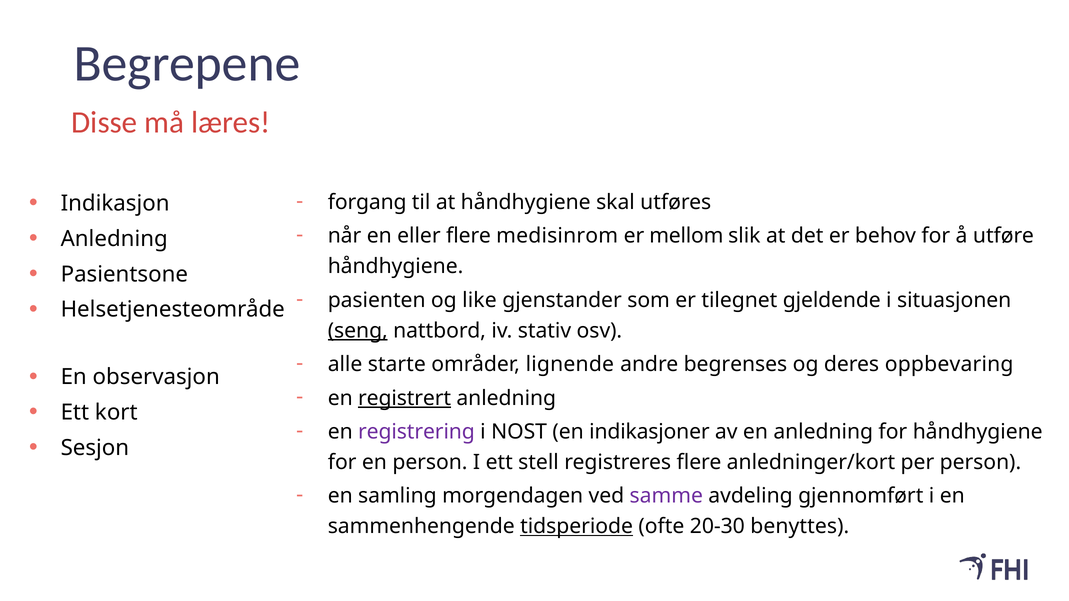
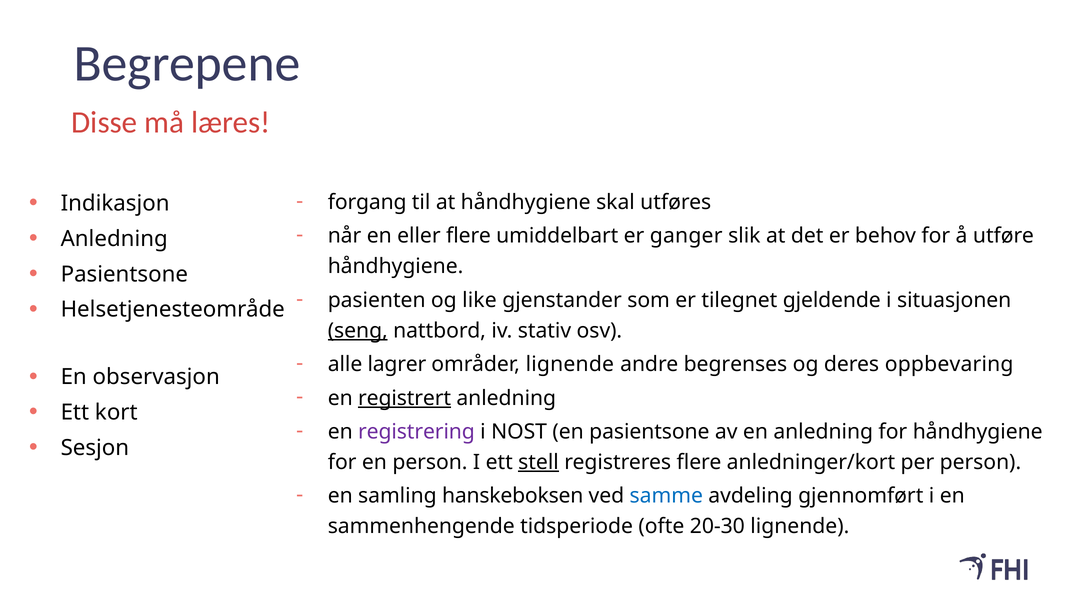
medisinrom: medisinrom -> umiddelbart
mellom: mellom -> ganger
starte: starte -> lagrer
en indikasjoner: indikasjoner -> pasientsone
stell underline: none -> present
morgendagen: morgendagen -> hanskeboksen
samme colour: purple -> blue
tidsperiode underline: present -> none
20-30 benyttes: benyttes -> lignende
